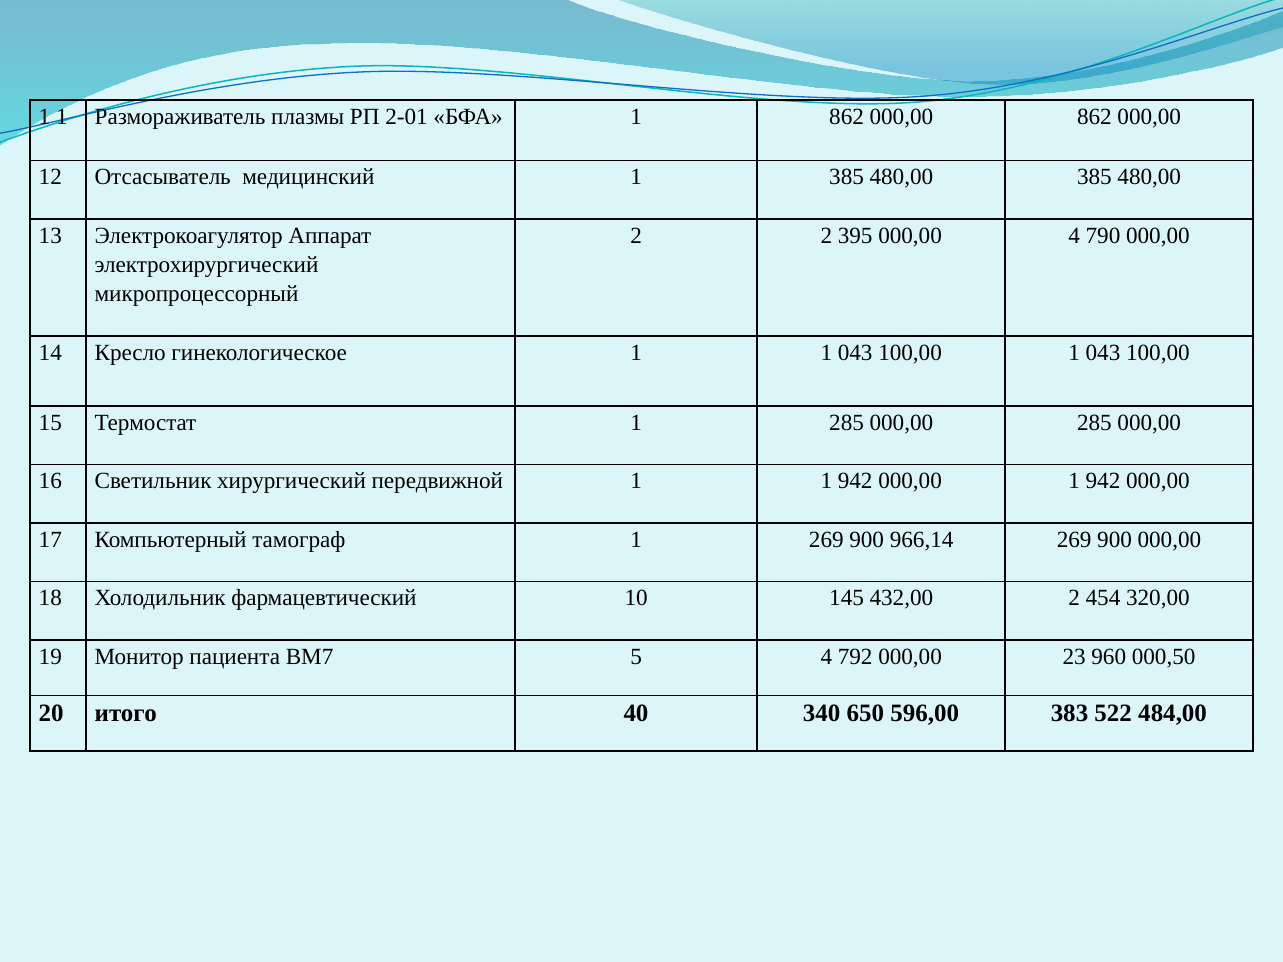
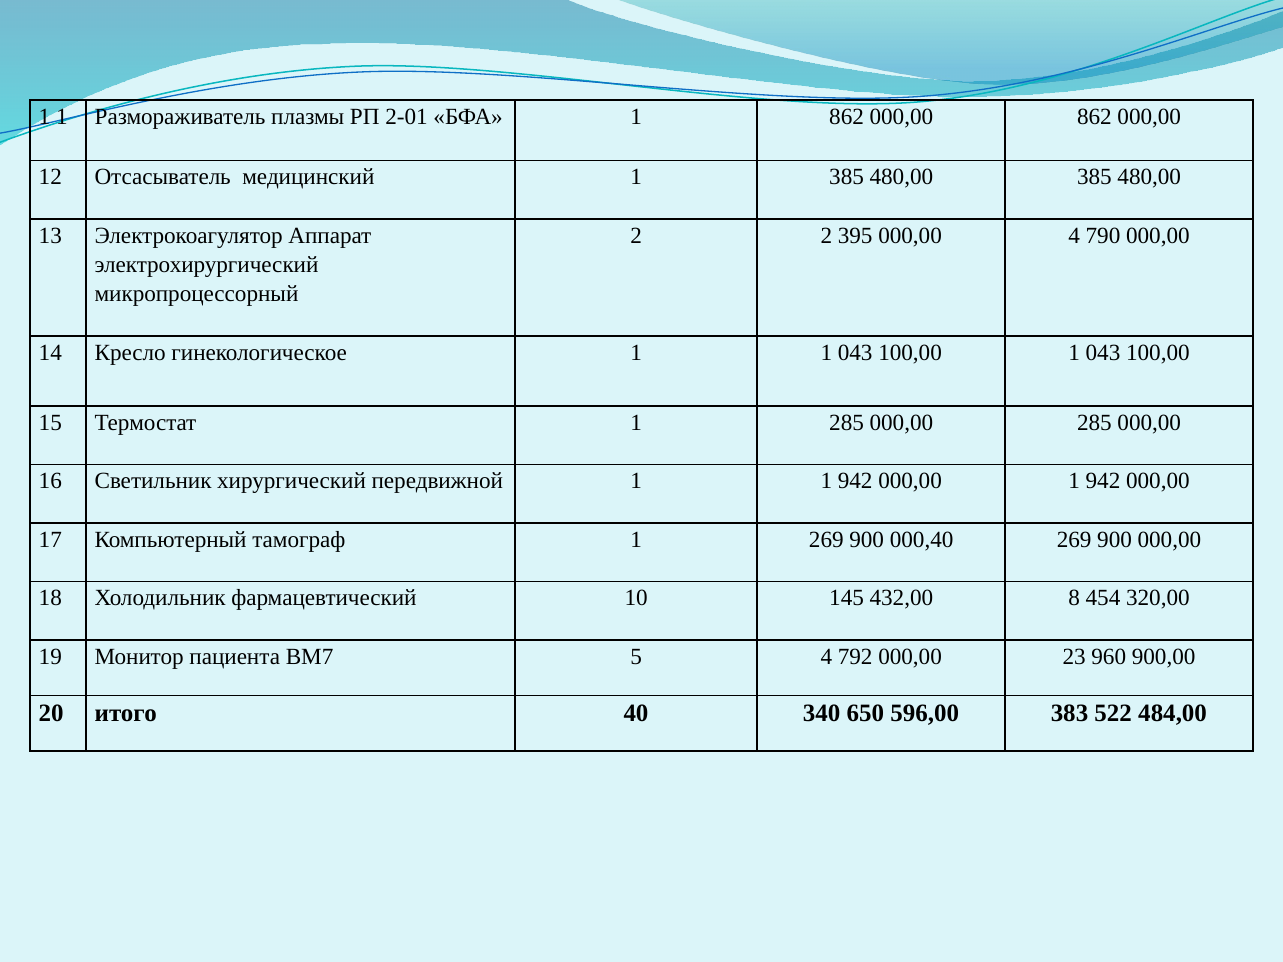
966,14: 966,14 -> 000,40
432,00 2: 2 -> 8
000,50: 000,50 -> 900,00
